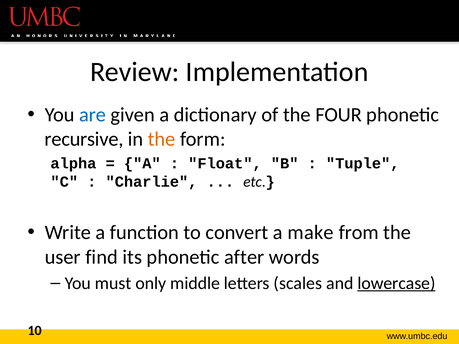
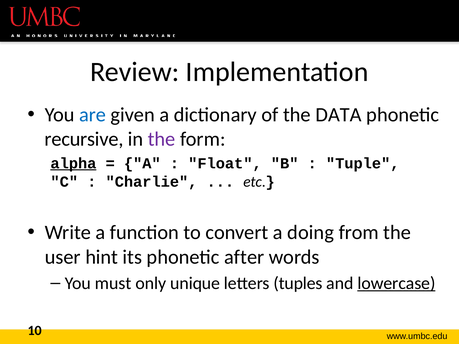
FOUR: FOUR -> DATA
the at (162, 139) colour: orange -> purple
alpha underline: none -> present
make: make -> doing
find: find -> hint
middle: middle -> unique
scales: scales -> tuples
